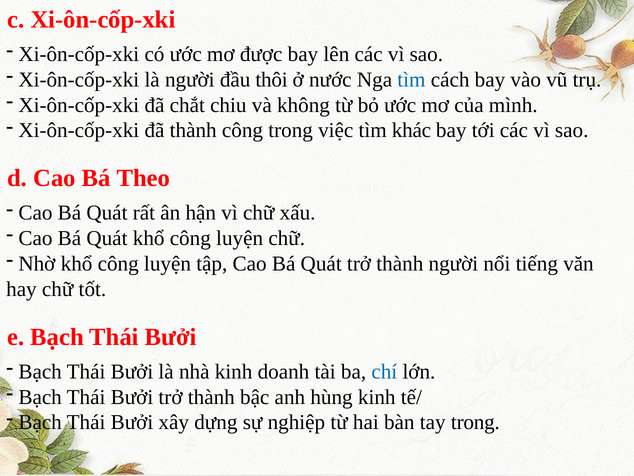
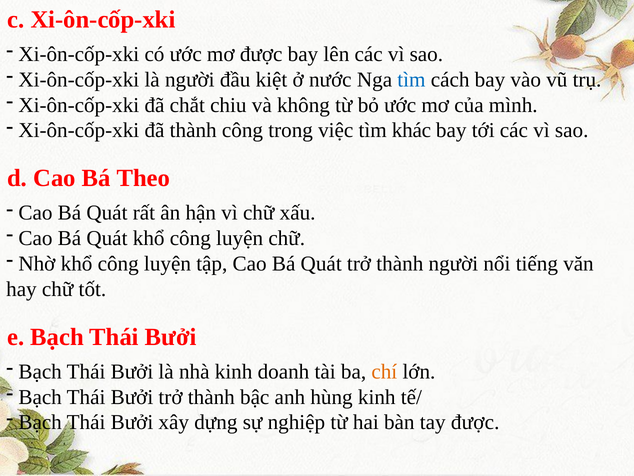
thôi: thôi -> kiệt
chí colour: blue -> orange
tay trong: trong -> được
